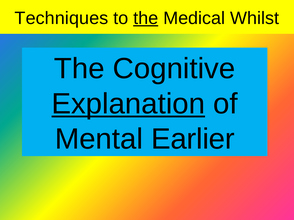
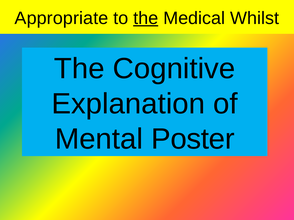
Techniques: Techniques -> Appropriate
Explanation underline: present -> none
Earlier: Earlier -> Poster
